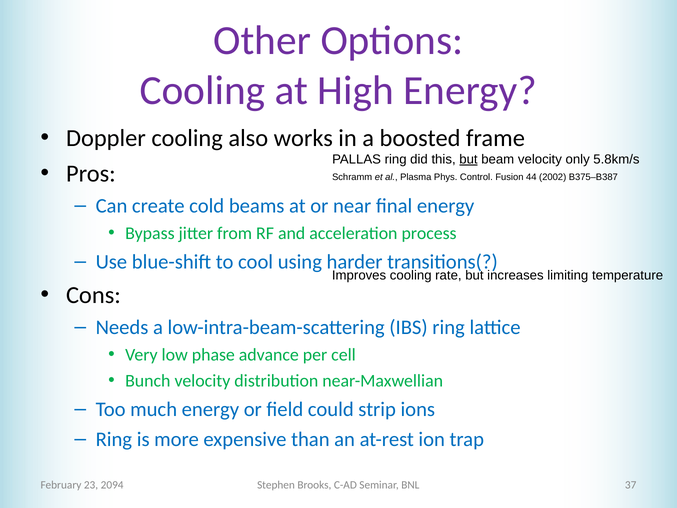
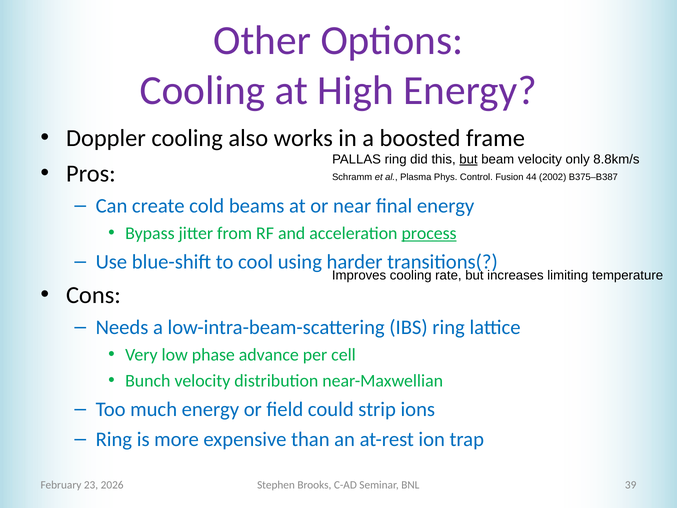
5.8km/s: 5.8km/s -> 8.8km/s
process underline: none -> present
2094: 2094 -> 2026
37: 37 -> 39
